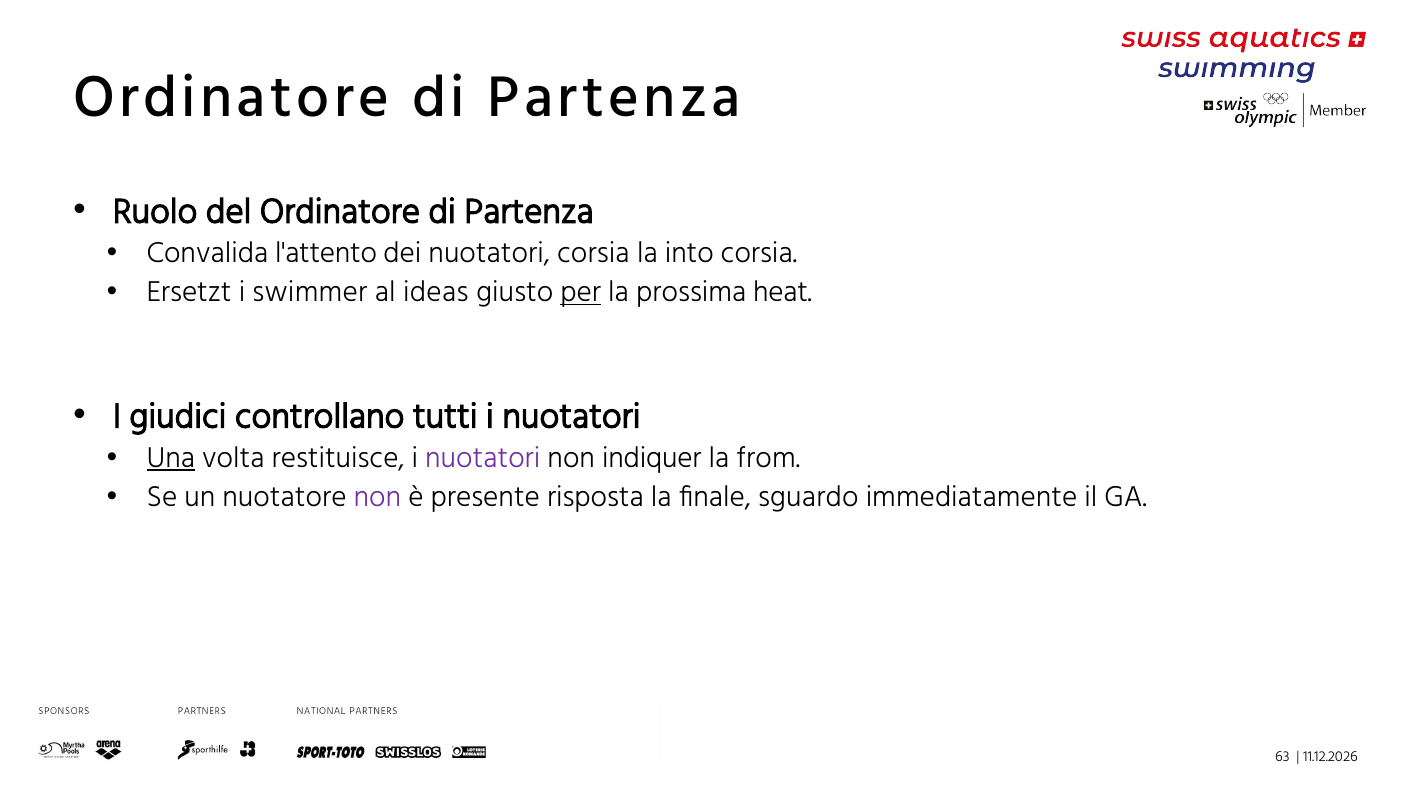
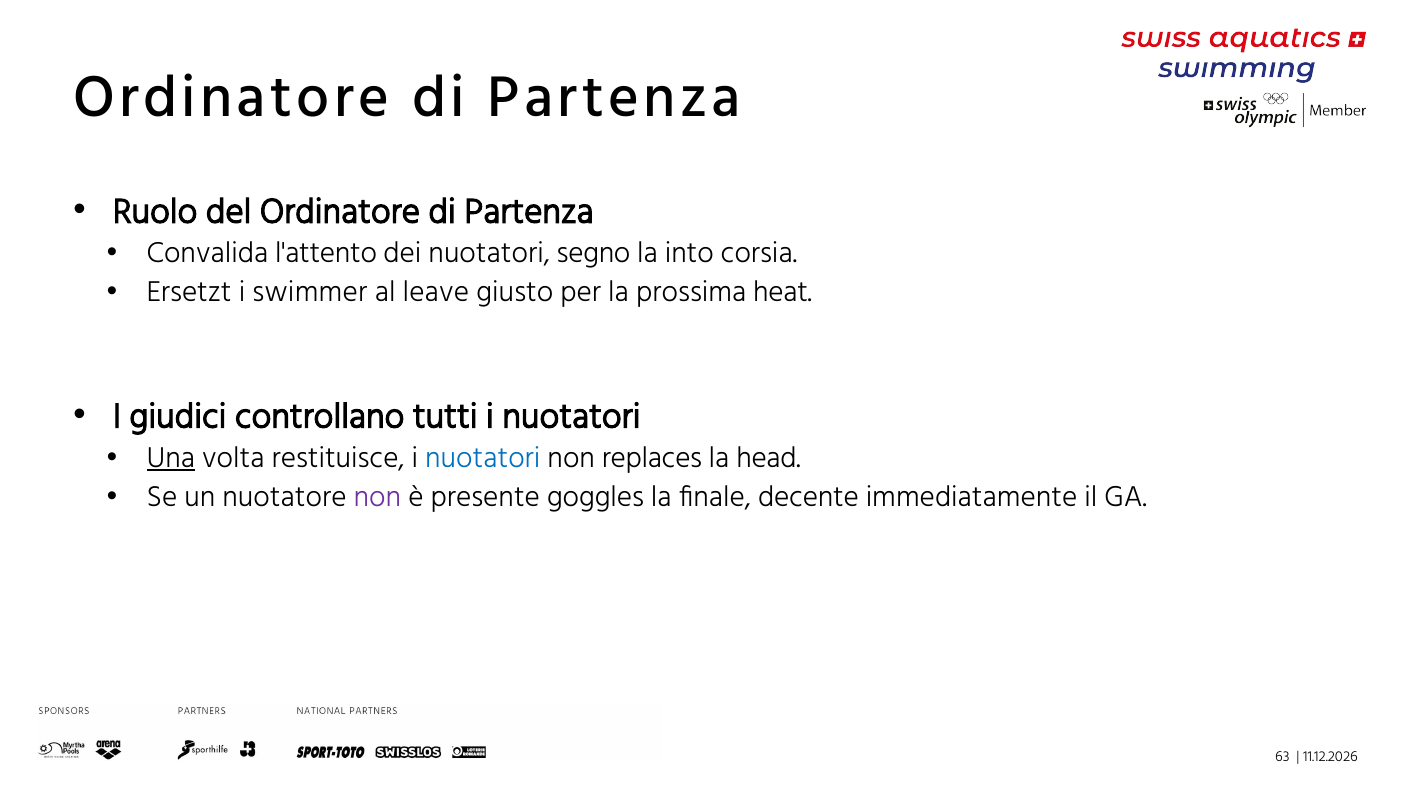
nuotatori corsia: corsia -> segno
ideas: ideas -> leave
per underline: present -> none
nuotatori at (483, 457) colour: purple -> blue
indiquer: indiquer -> replaces
from: from -> head
risposta: risposta -> goggles
sguardo: sguardo -> decente
